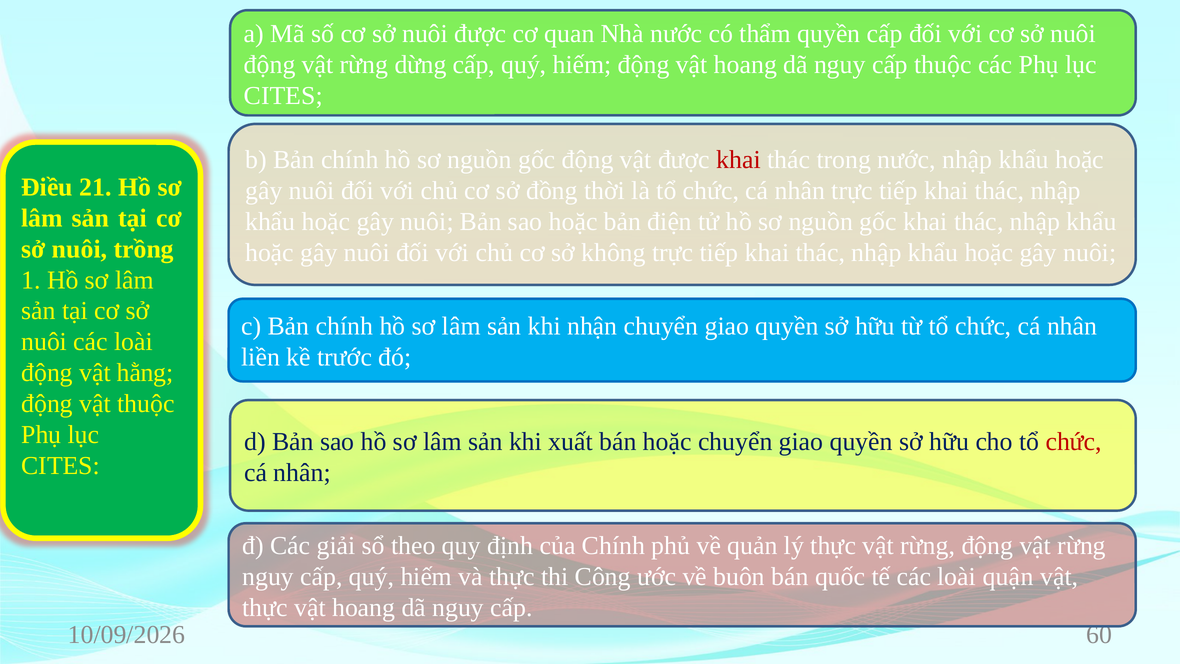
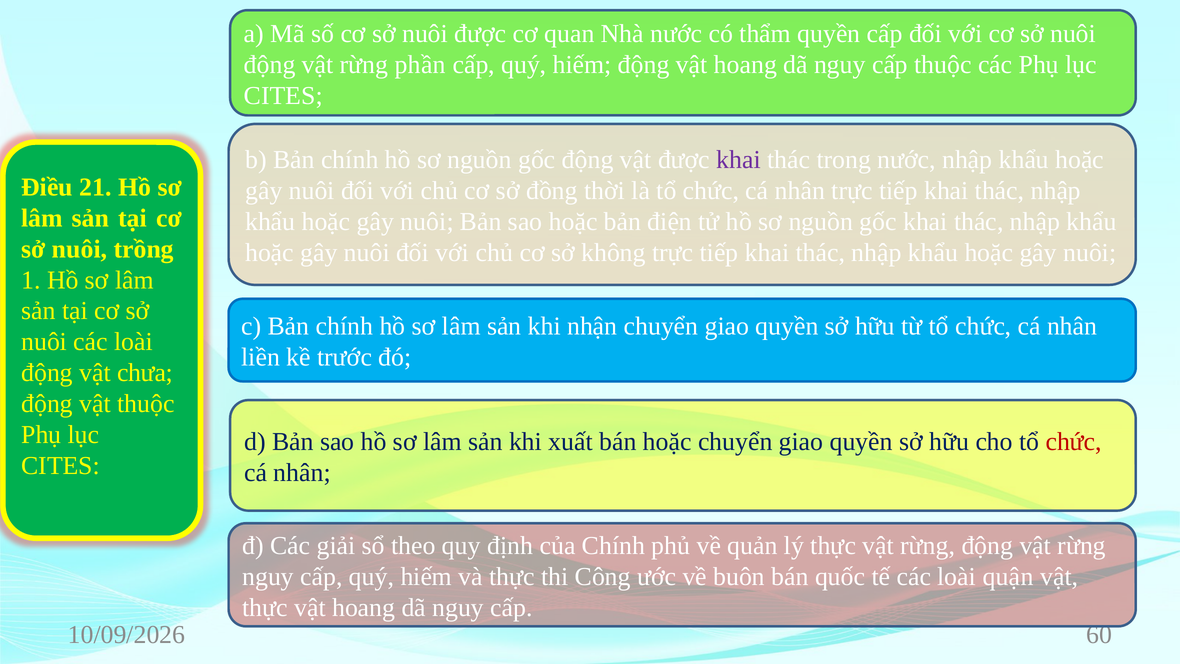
dừng: dừng -> phần
khai at (738, 160) colour: red -> purple
hằng: hằng -> chưa
